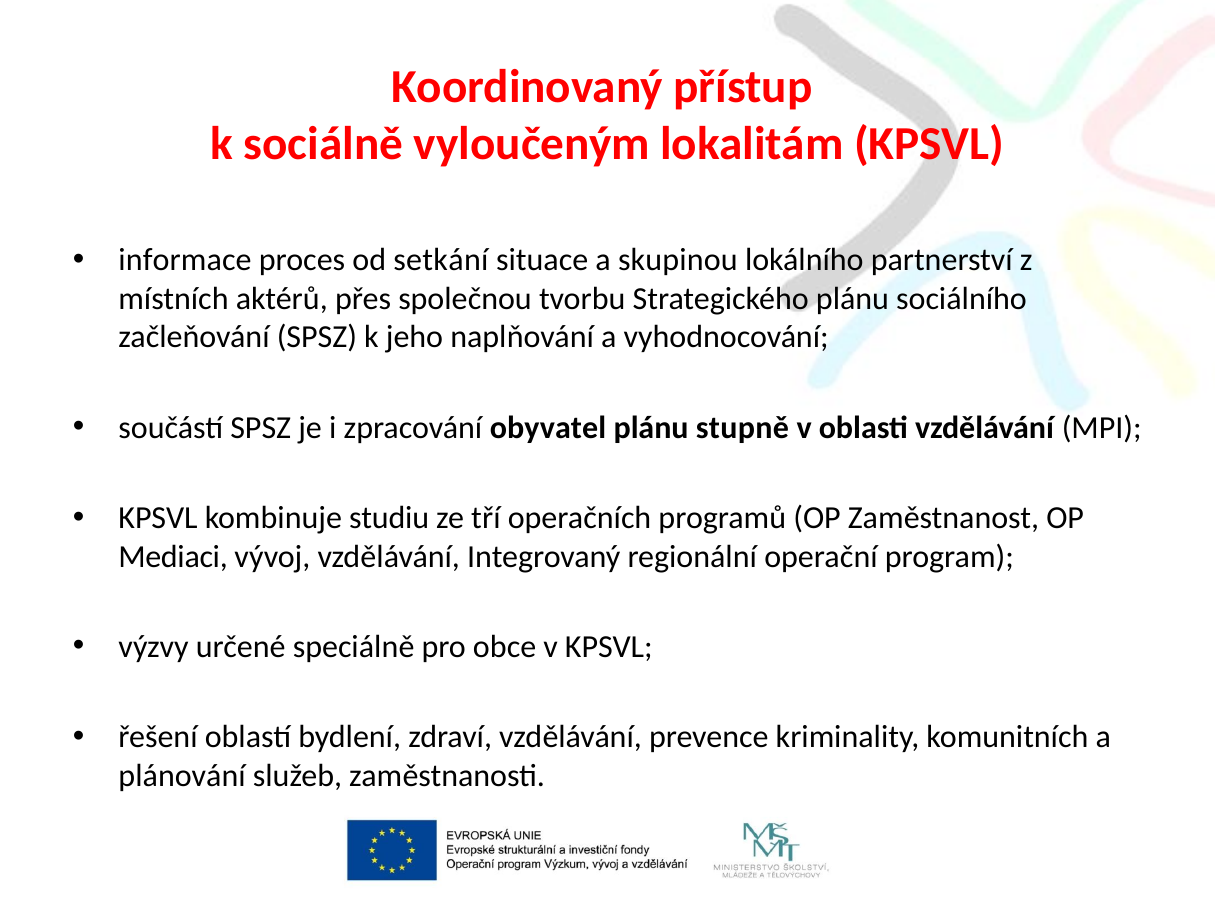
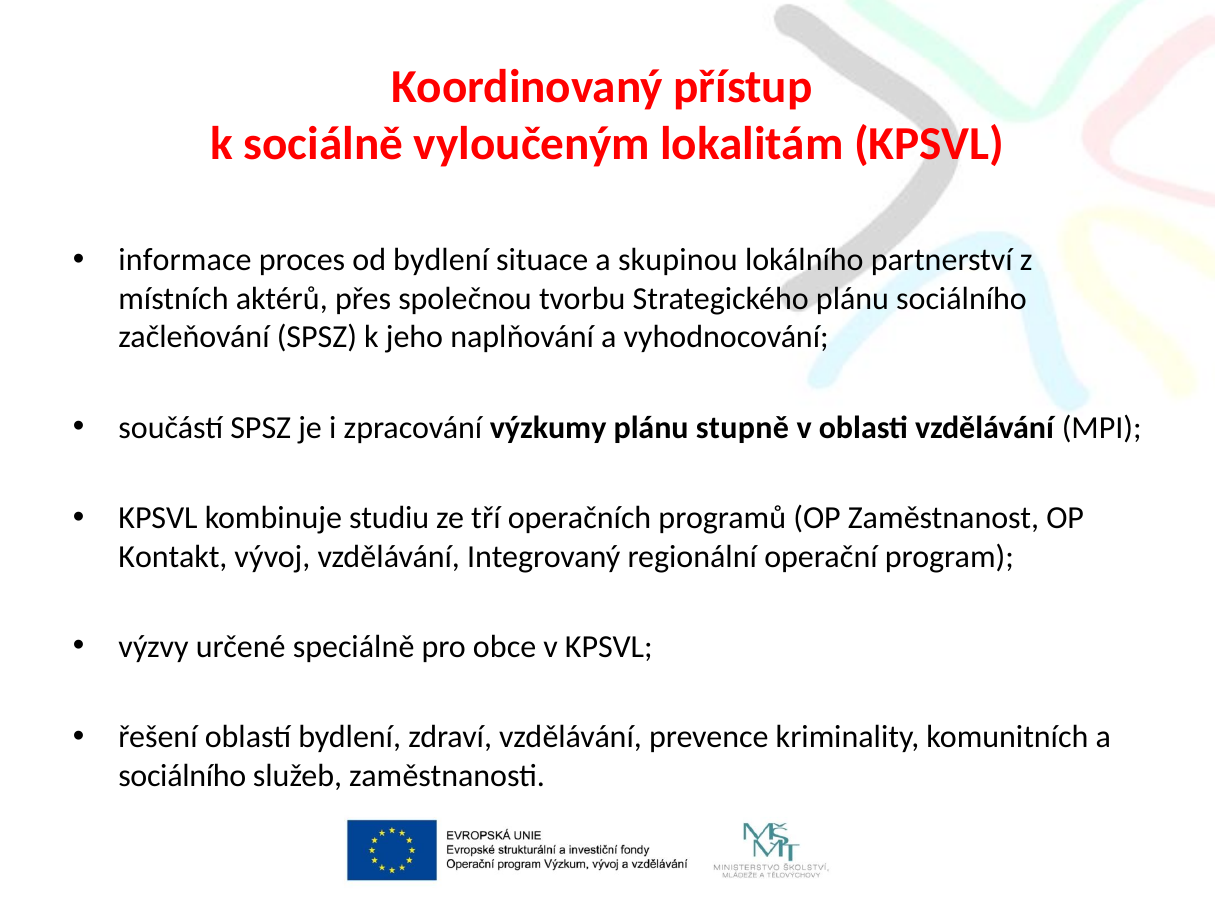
od setkání: setkání -> bydlení
obyvatel: obyvatel -> výzkumy
Mediaci: Mediaci -> Kontakt
plánování at (182, 776): plánování -> sociálního
